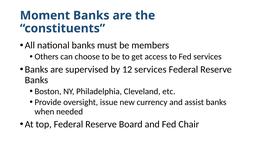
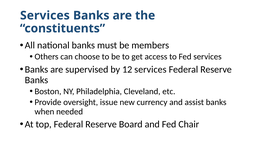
Moment at (45, 15): Moment -> Services
